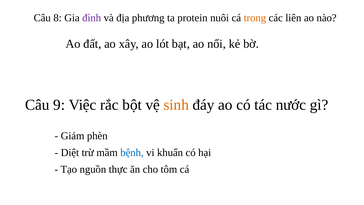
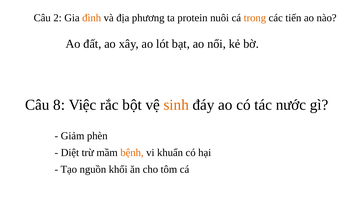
8: 8 -> 2
đình colour: purple -> orange
liên: liên -> tiến
9: 9 -> 8
bệnh colour: blue -> orange
thực: thực -> khối
